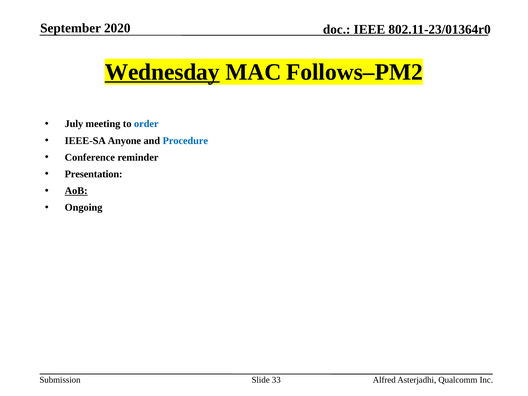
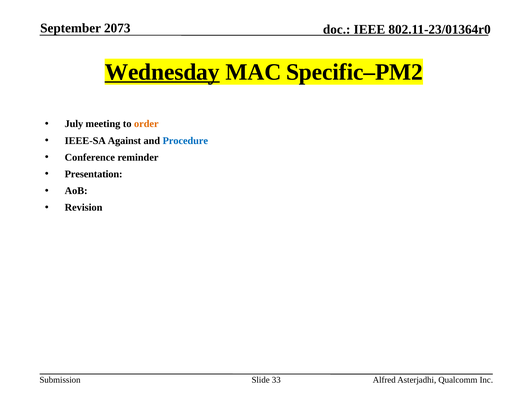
2020: 2020 -> 2073
Follows–PM2: Follows–PM2 -> Specific–PM2
order colour: blue -> orange
Anyone: Anyone -> Against
AoB underline: present -> none
Ongoing: Ongoing -> Revision
